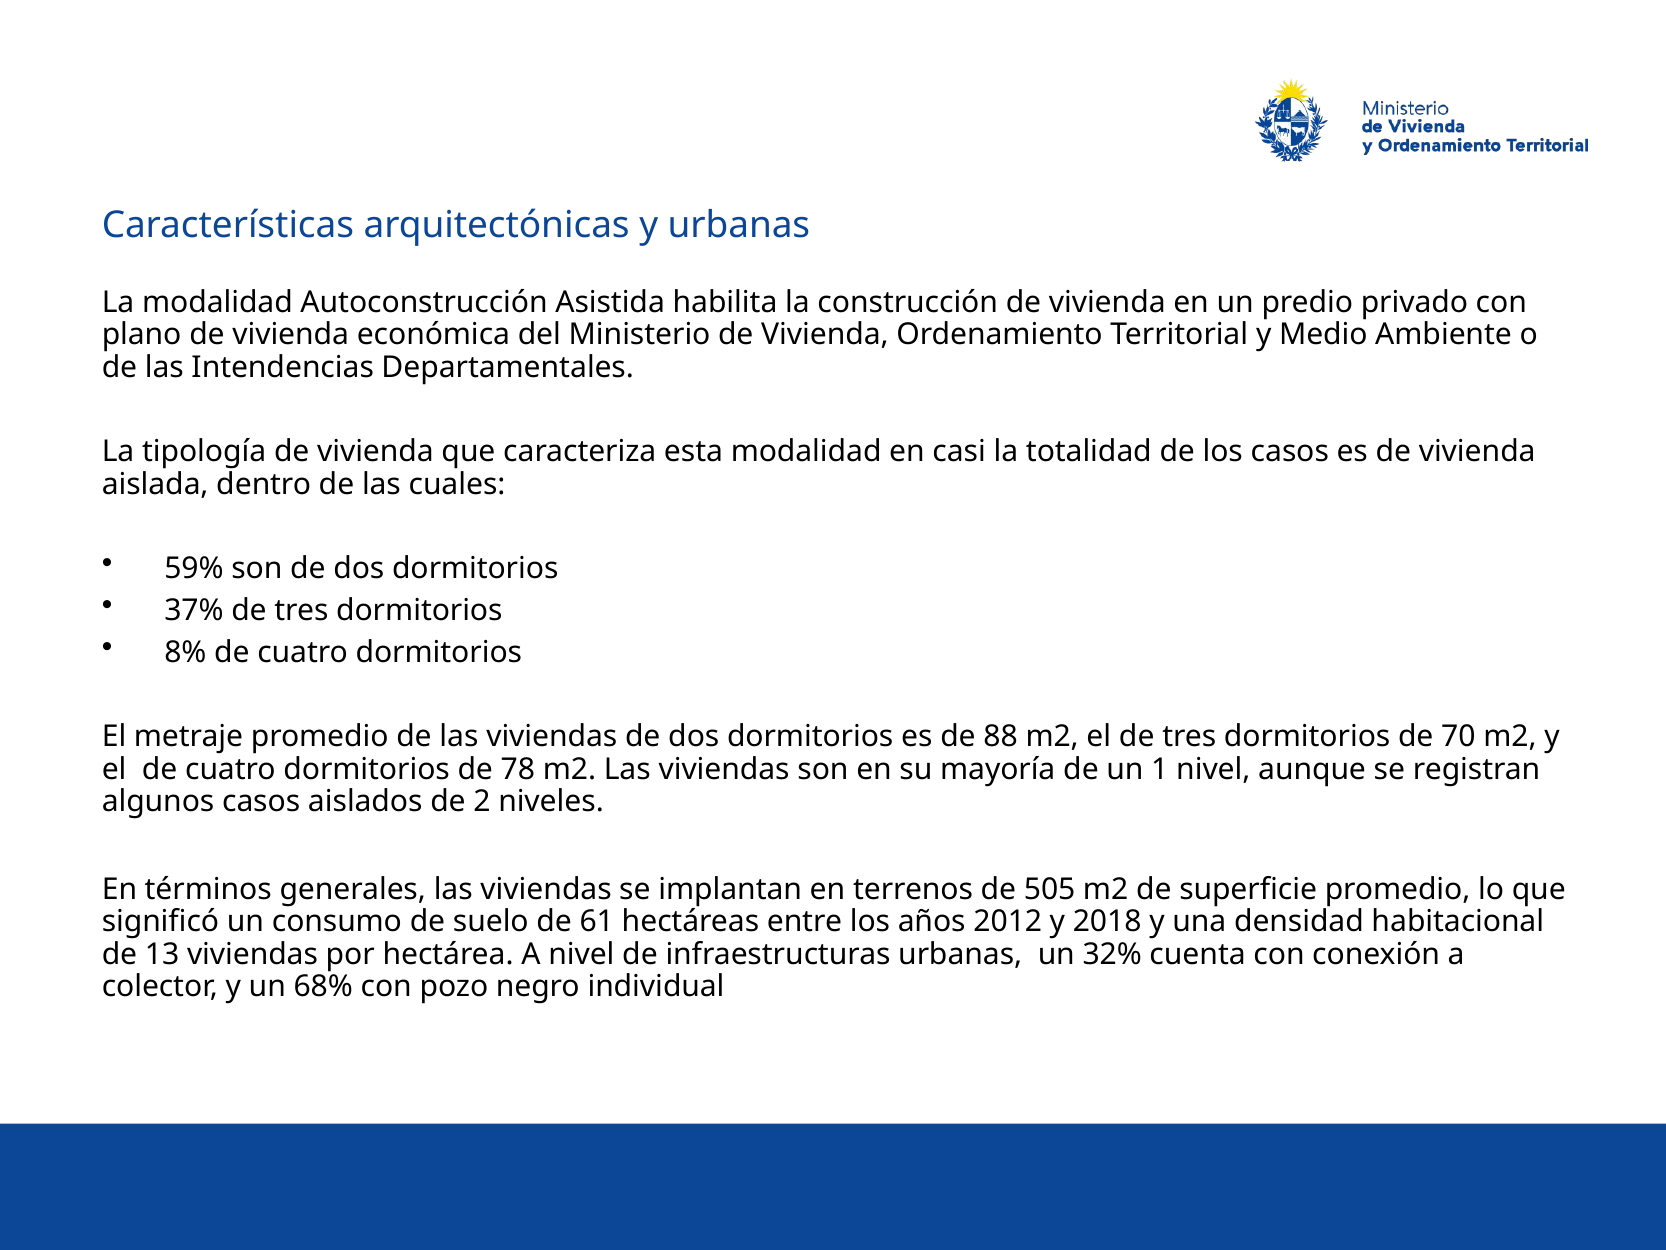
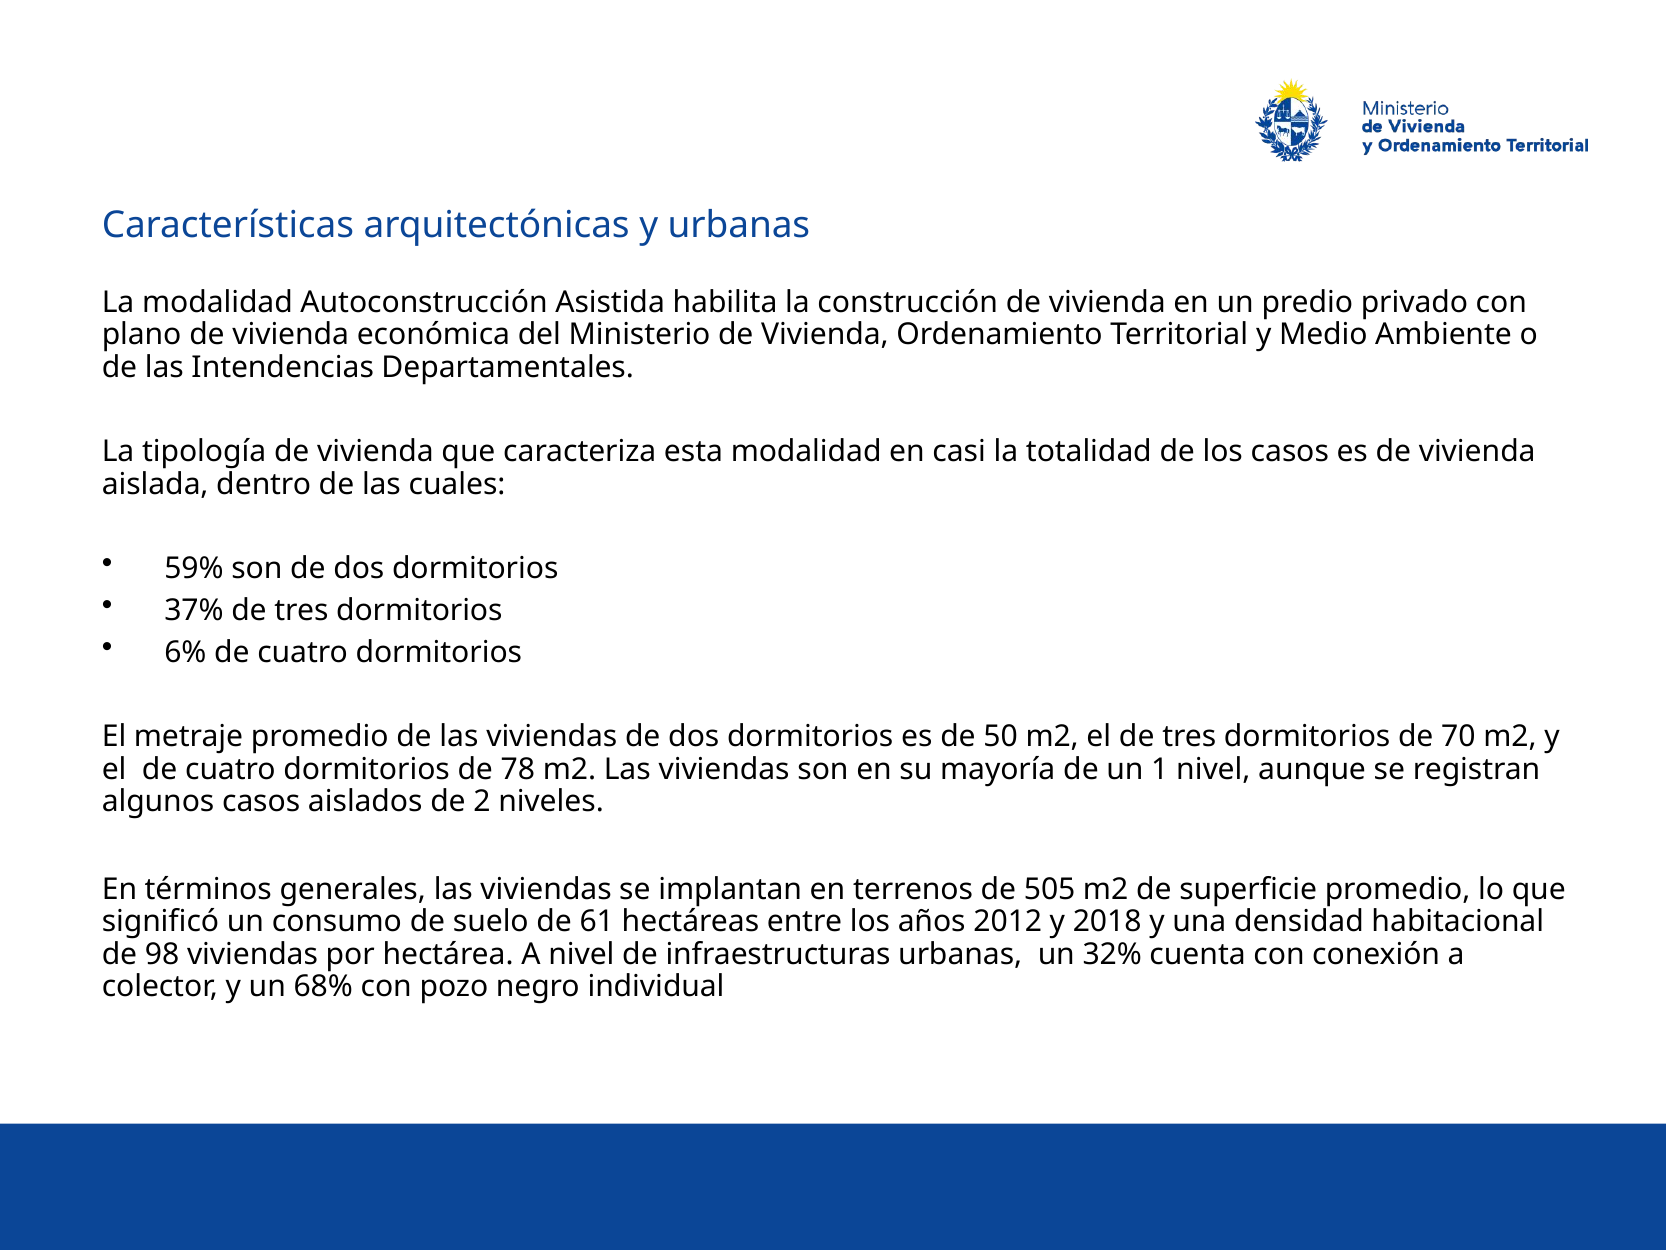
8%: 8% -> 6%
88: 88 -> 50
13: 13 -> 98
